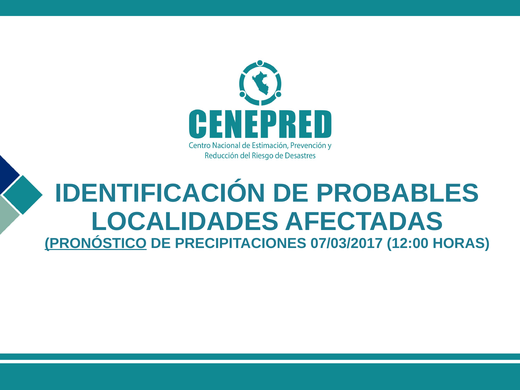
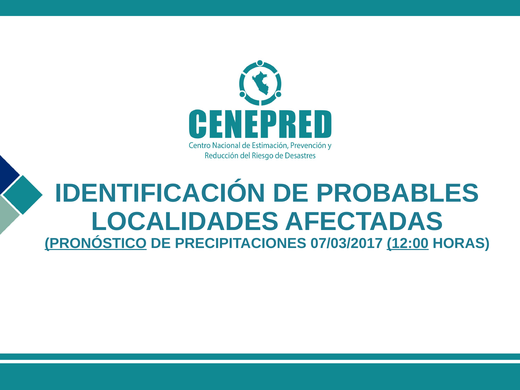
12:00 underline: none -> present
